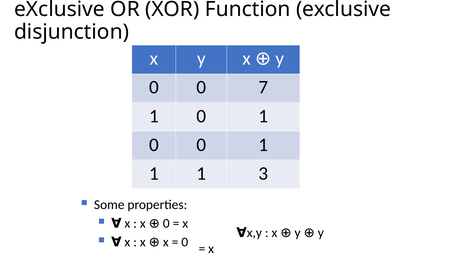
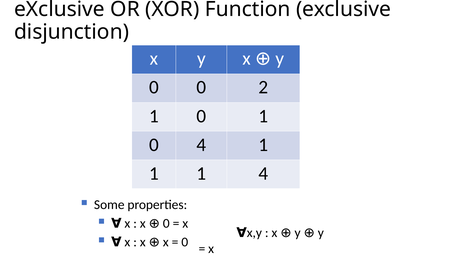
7: 7 -> 2
0 at (201, 145): 0 -> 4
1 3: 3 -> 4
